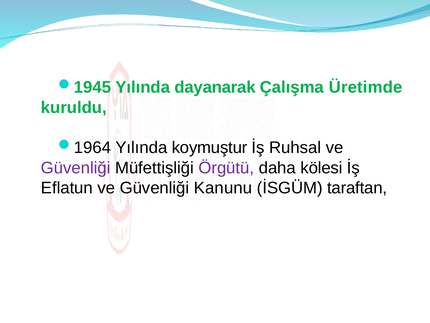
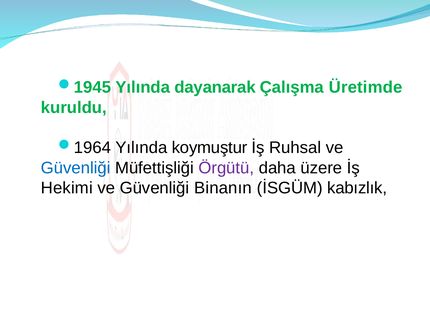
Güvenliği at (76, 168) colour: purple -> blue
kölesi: kölesi -> üzere
Eflatun: Eflatun -> Hekimi
Kanunu: Kanunu -> Binanın
taraftan: taraftan -> kabızlık
